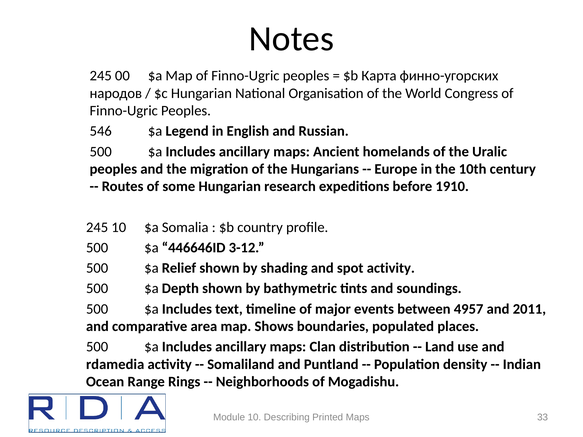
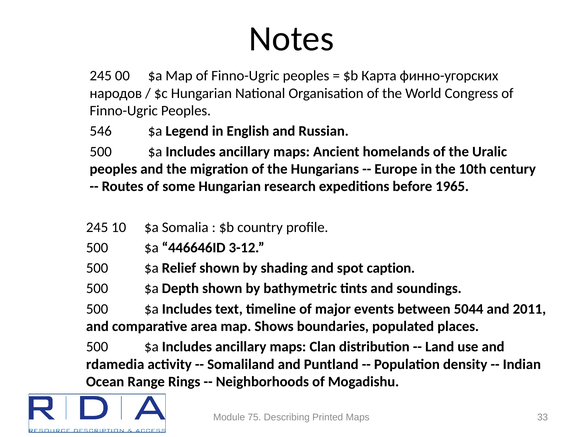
1910: 1910 -> 1965
spot activity: activity -> caption
4957: 4957 -> 5044
Module 10: 10 -> 75
